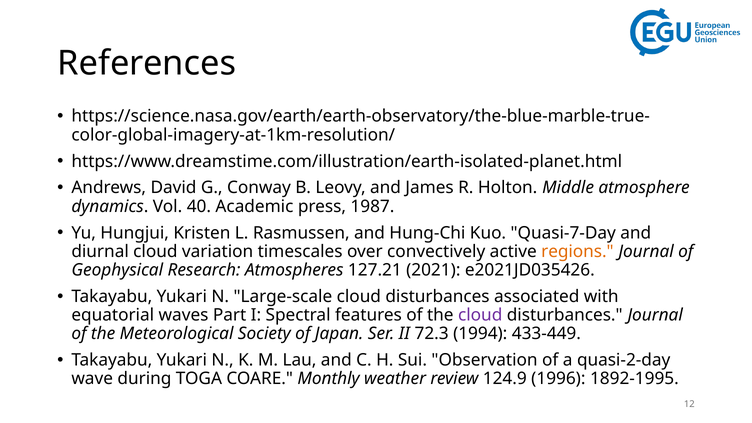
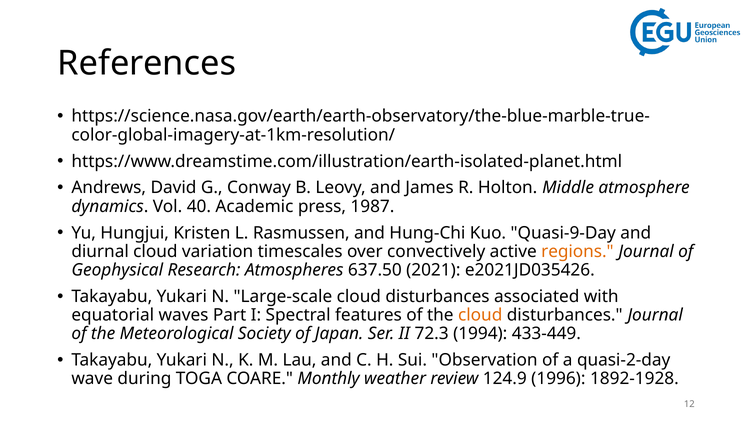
Quasi‐7‐Day: Quasi‐7‐Day -> Quasi‐9‐Day
127.21: 127.21 -> 637.50
cloud at (480, 315) colour: purple -> orange
1892-1995: 1892-1995 -> 1892-1928
